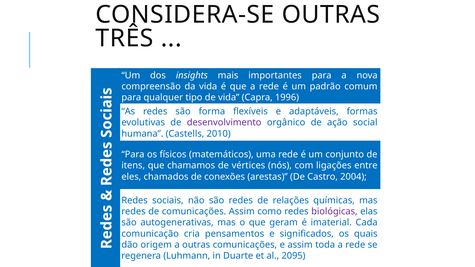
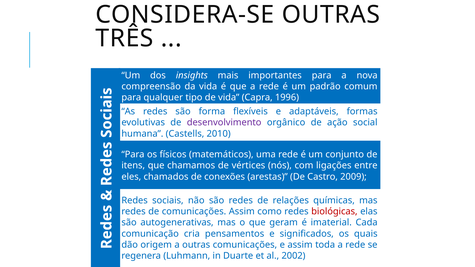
2004: 2004 -> 2009
biológicas colour: purple -> red
2095: 2095 -> 2002
